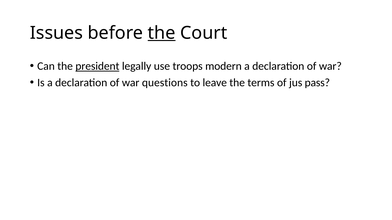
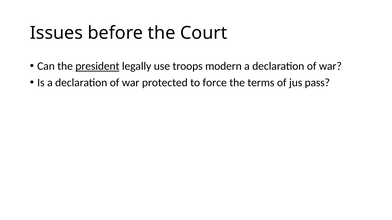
the at (162, 33) underline: present -> none
questions: questions -> protected
leave: leave -> force
